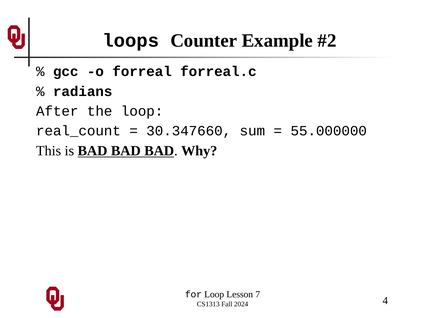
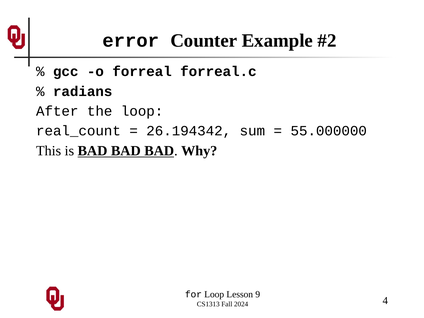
loops: loops -> error
30.347660: 30.347660 -> 26.194342
7: 7 -> 9
